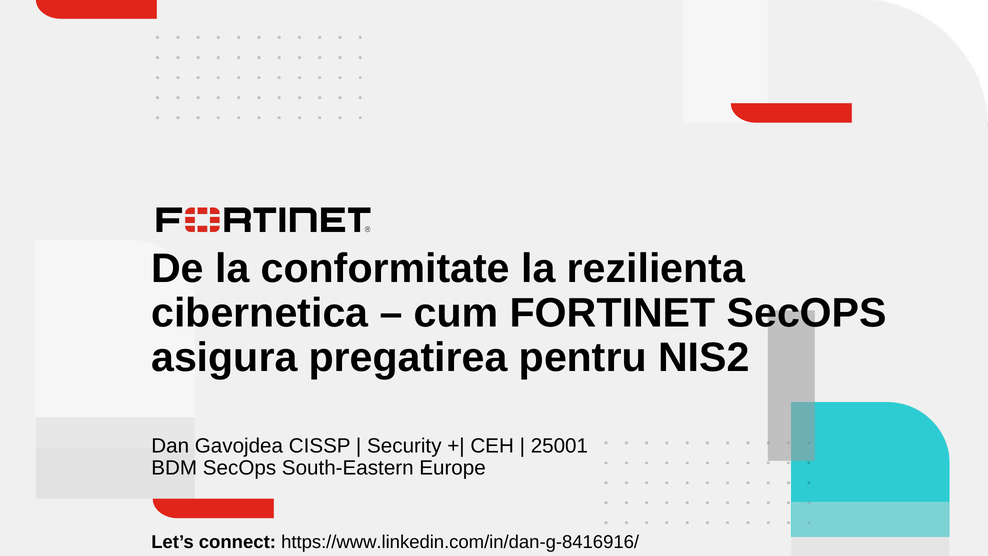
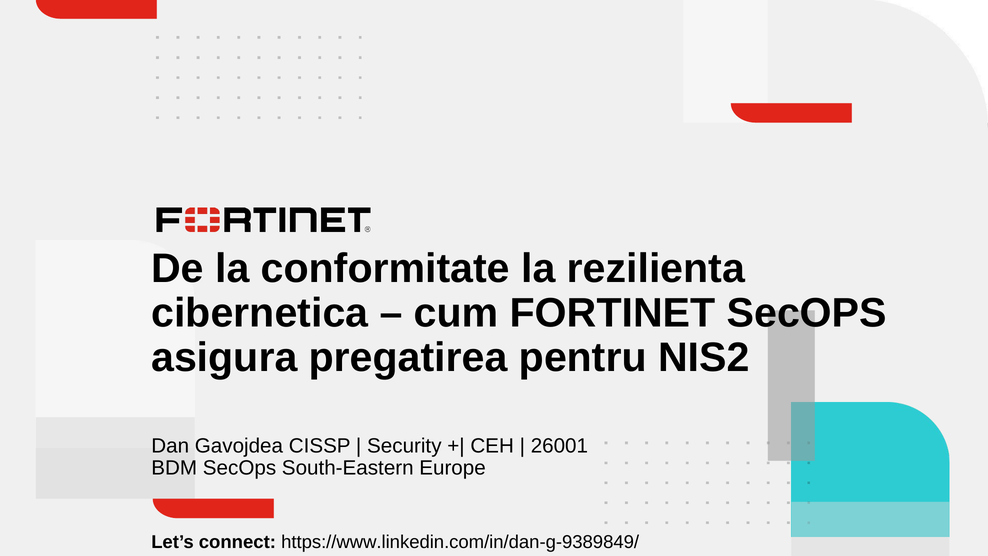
25001: 25001 -> 26001
https://www.linkedin.com/in/dan-g-8416916/: https://www.linkedin.com/in/dan-g-8416916/ -> https://www.linkedin.com/in/dan-g-9389849/
